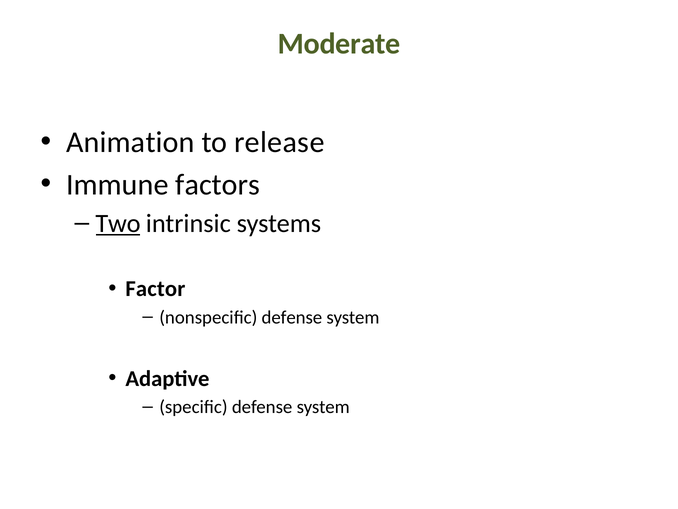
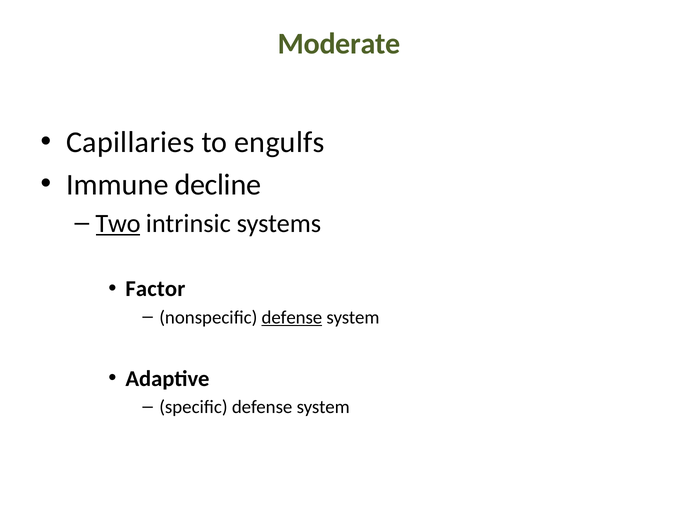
Animation: Animation -> Capillaries
release: release -> engulfs
factors: factors -> decline
defense at (292, 317) underline: none -> present
